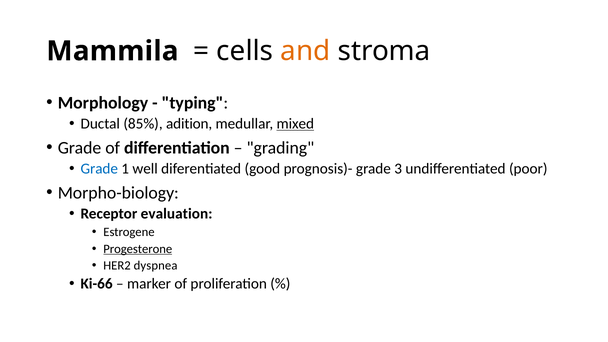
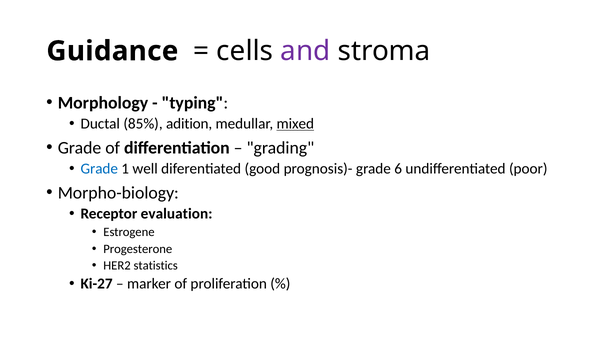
Mammila: Mammila -> Guidance
and colour: orange -> purple
3: 3 -> 6
Progesterone underline: present -> none
dyspnea: dyspnea -> statistics
Ki-66: Ki-66 -> Ki-27
